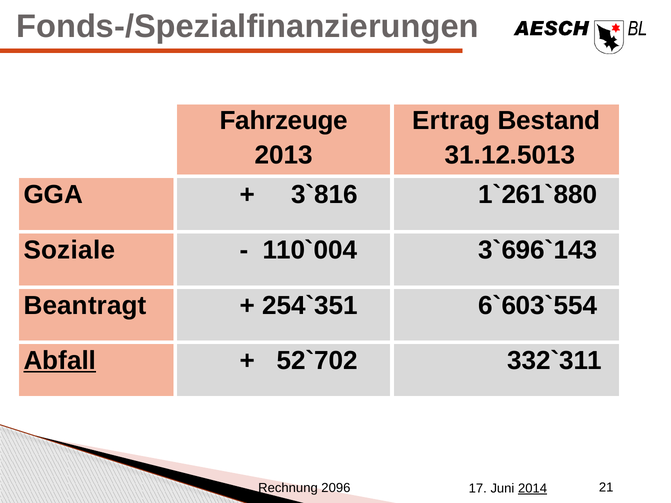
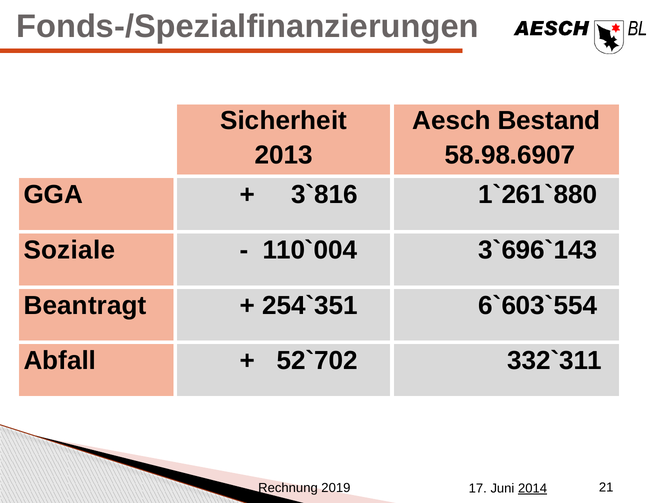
Fahrzeuge: Fahrzeuge -> Sicherheit
Ertrag: Ertrag -> Aesch
31.12.5013: 31.12.5013 -> 58.98.6907
Abfall underline: present -> none
2096: 2096 -> 2019
